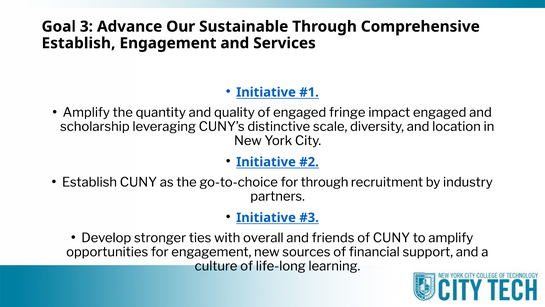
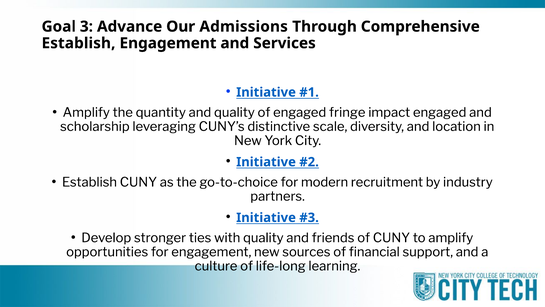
Sustainable: Sustainable -> Admissions
for through: through -> modern
with overall: overall -> quality
